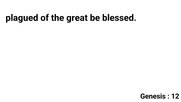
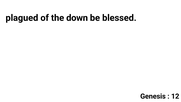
great: great -> down
